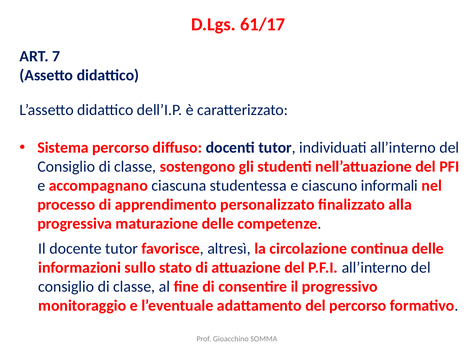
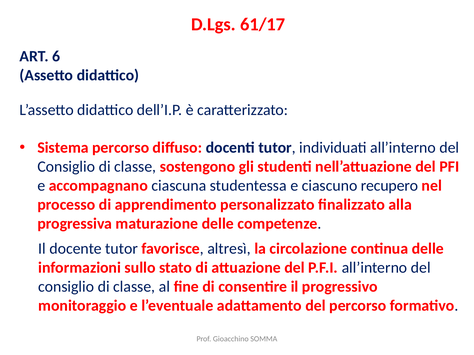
7: 7 -> 6
informali: informali -> recupero
